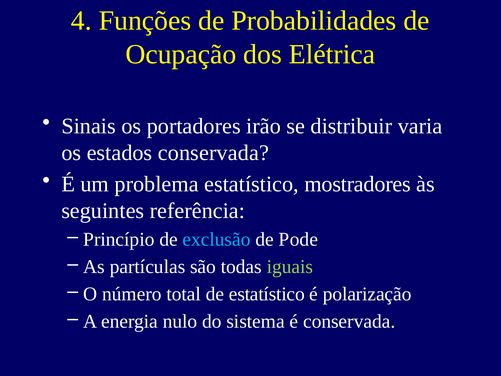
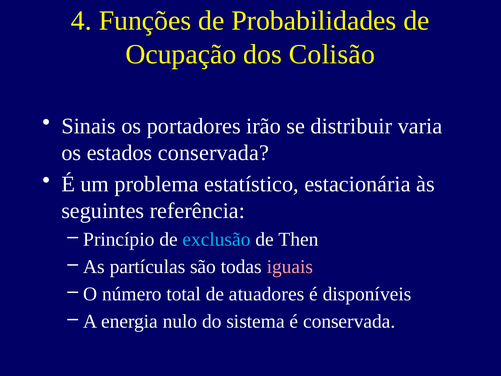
Elétrica: Elétrica -> Colisão
mostradores: mostradores -> estacionária
Pode: Pode -> Then
iguais colour: light green -> pink
de estatístico: estatístico -> atuadores
polarização: polarização -> disponíveis
